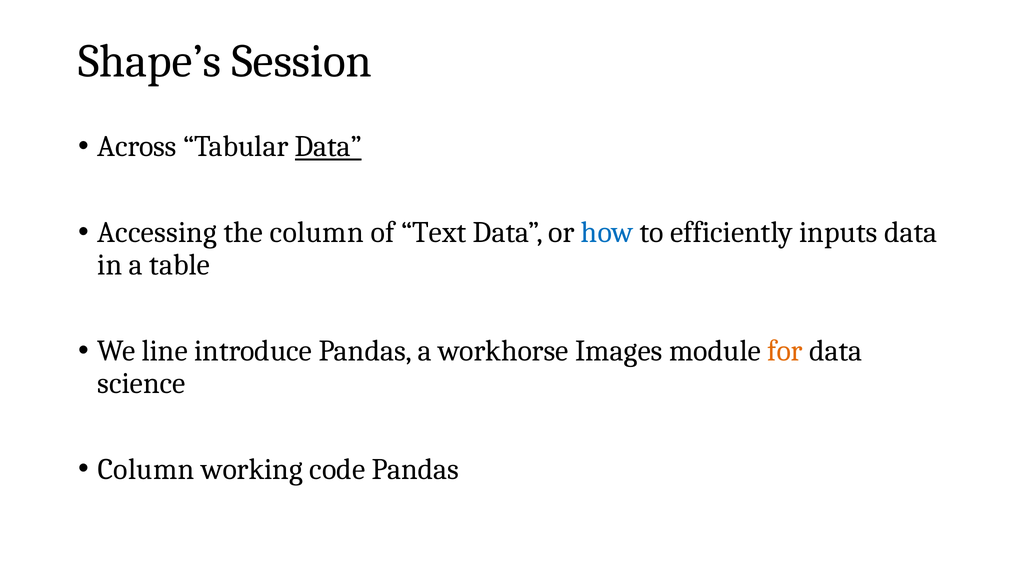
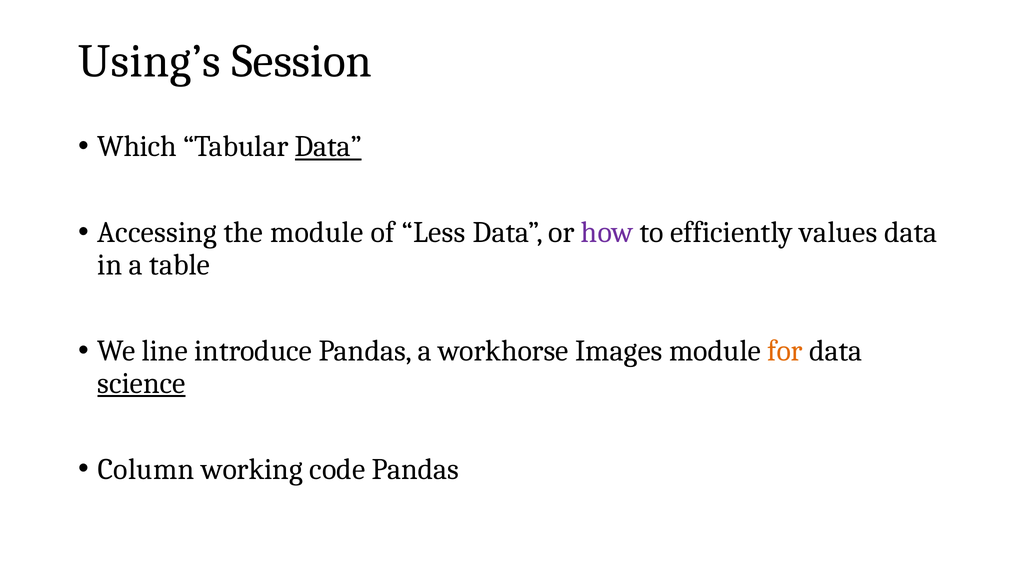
Shape’s: Shape’s -> Using’s
Across: Across -> Which
the column: column -> module
Text: Text -> Less
how colour: blue -> purple
inputs: inputs -> values
science underline: none -> present
